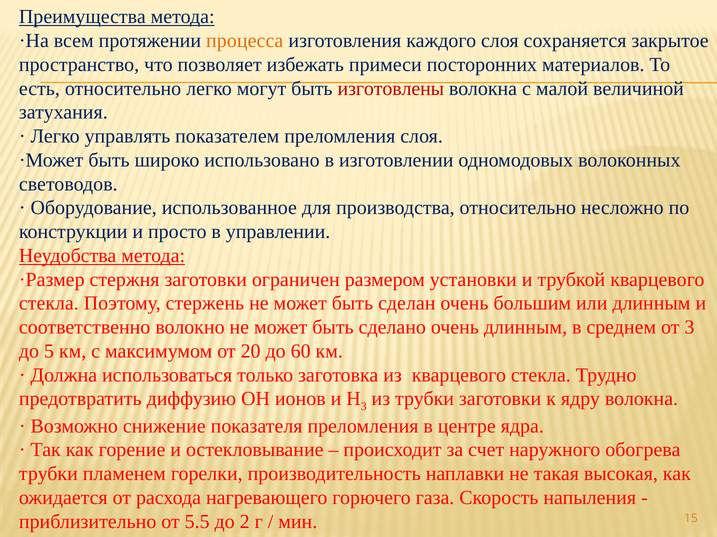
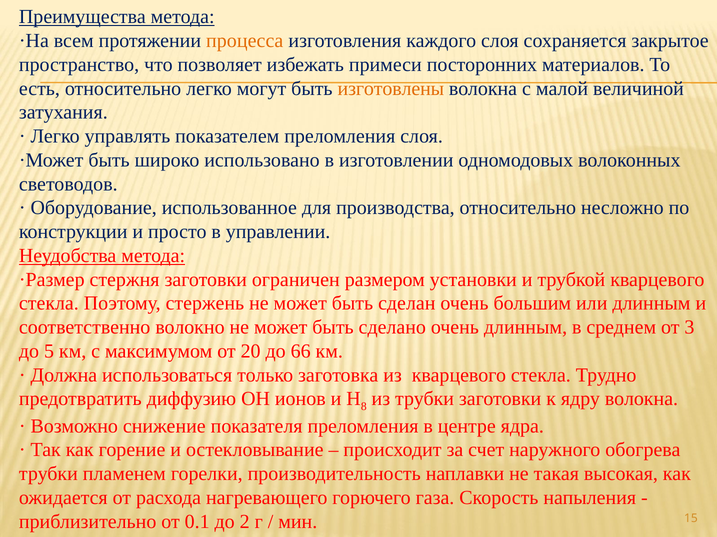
изготовлены colour: red -> orange
60: 60 -> 66
3 at (364, 407): 3 -> 8
5.5: 5.5 -> 0.1
